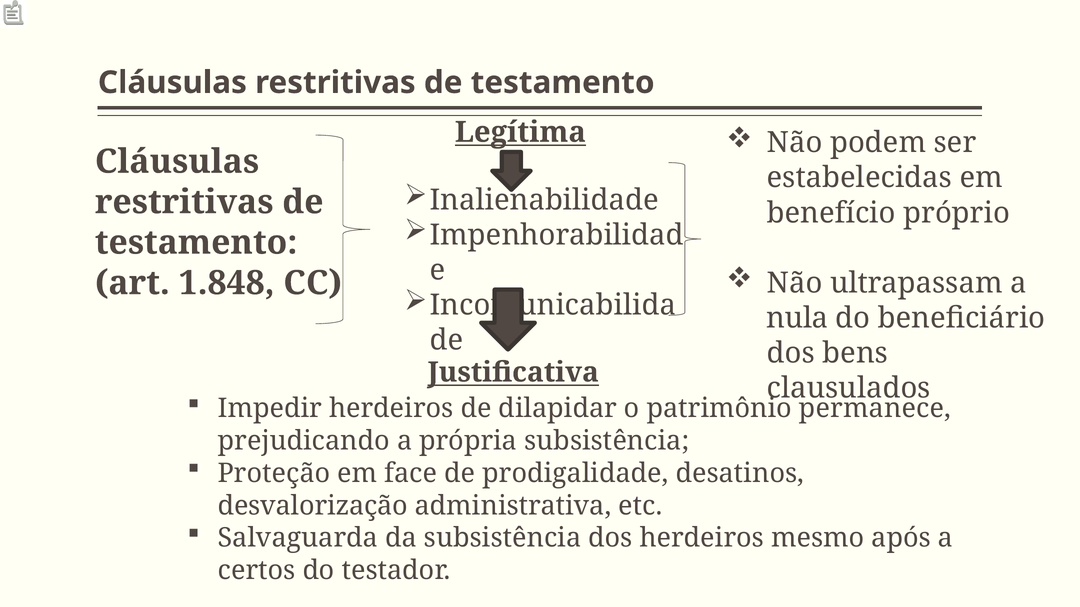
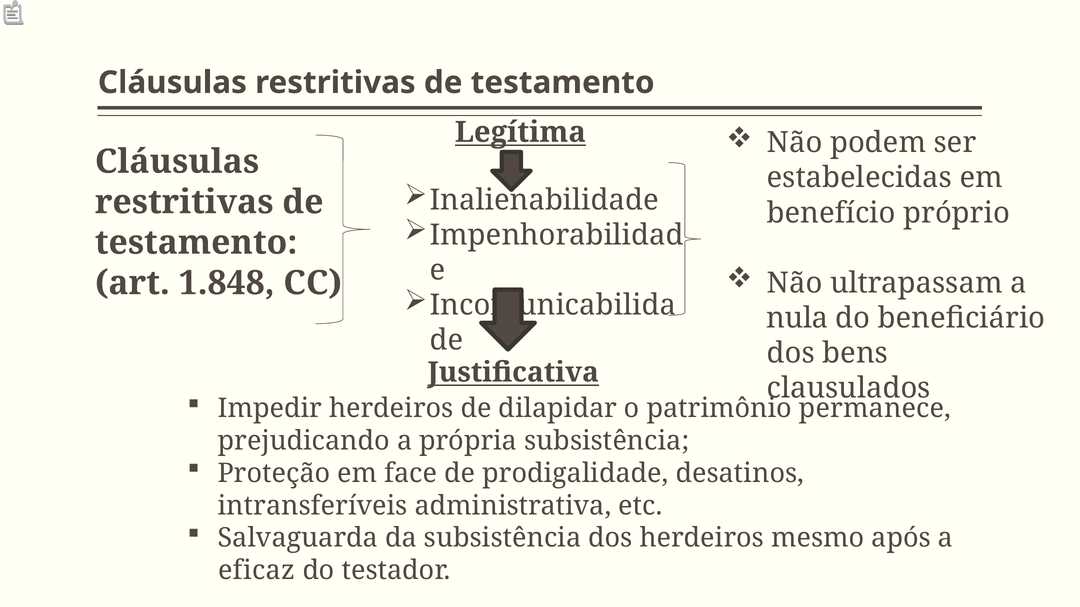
desvalorização: desvalorização -> intransferíveis
certos: certos -> eficaz
